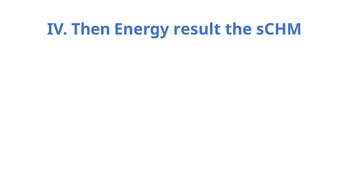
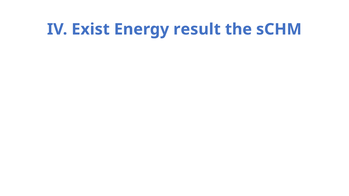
Then: Then -> Exist
